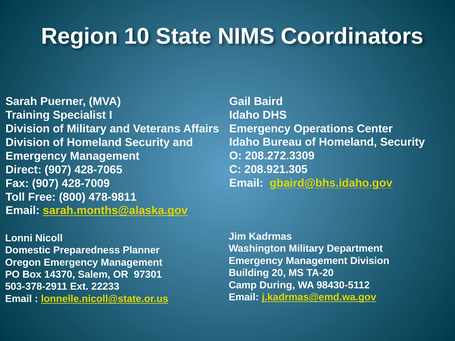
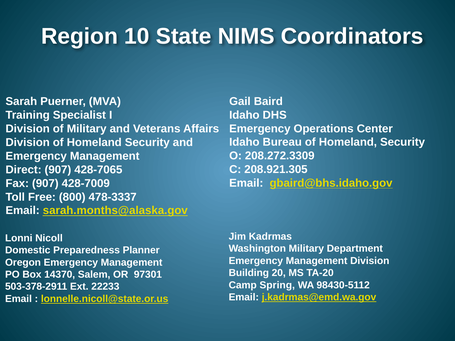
478-9811: 478-9811 -> 478-3337
During: During -> Spring
